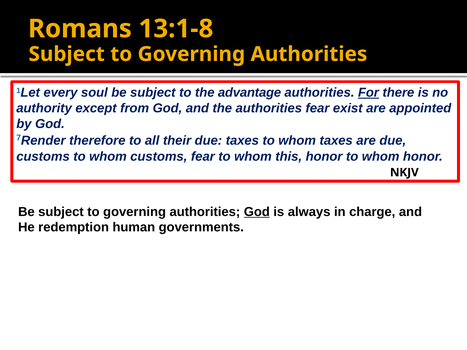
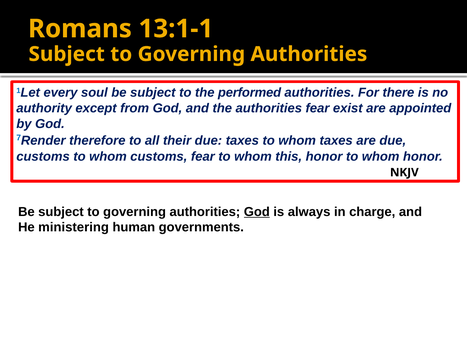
13:1-8: 13:1-8 -> 13:1-1
advantage: advantage -> performed
For underline: present -> none
redemption: redemption -> ministering
